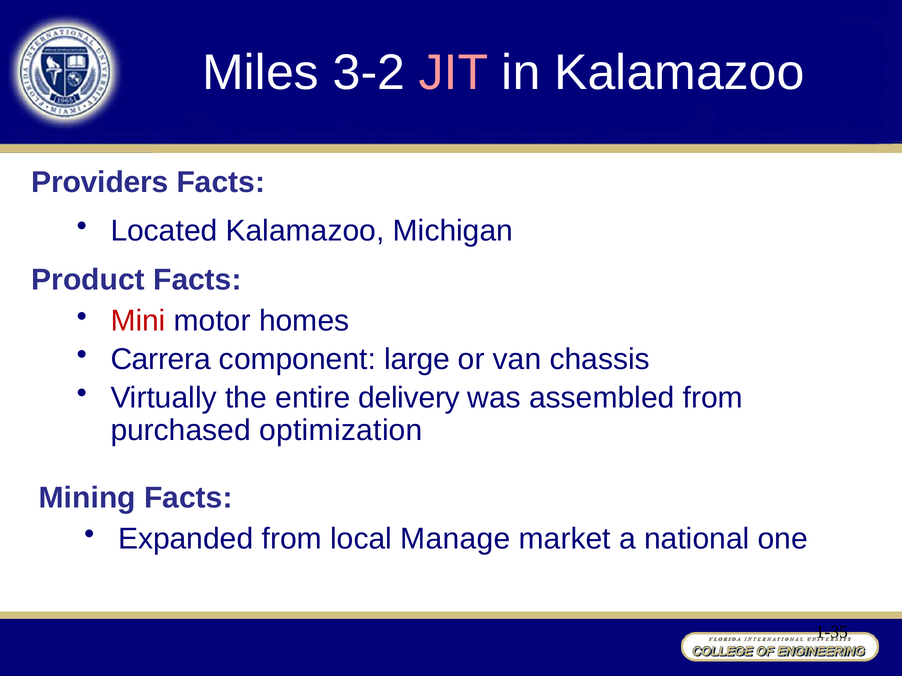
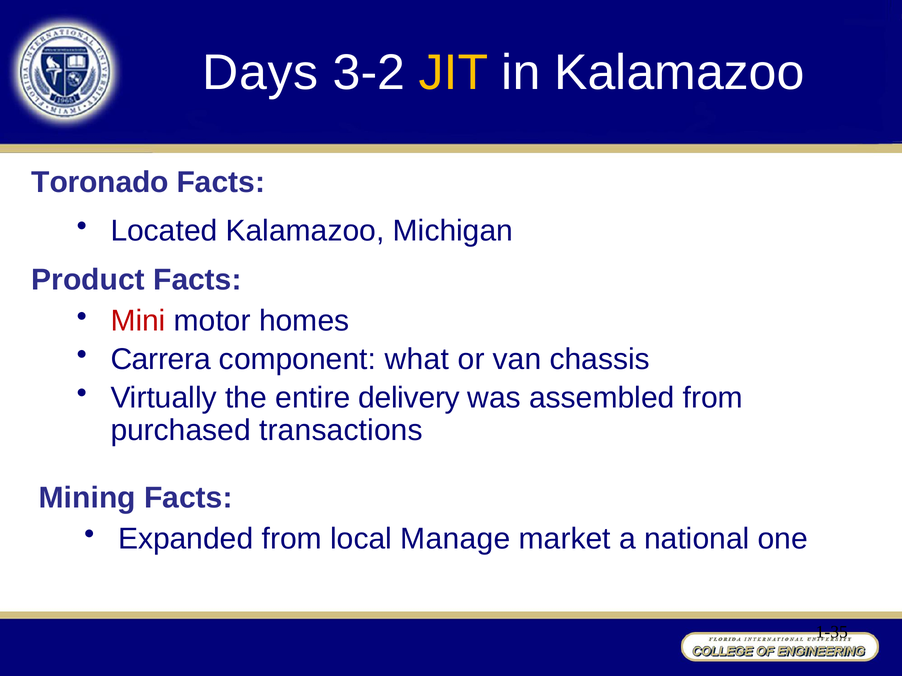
Miles: Miles -> Days
JIT colour: pink -> yellow
Providers: Providers -> Toronado
large: large -> what
optimization: optimization -> transactions
